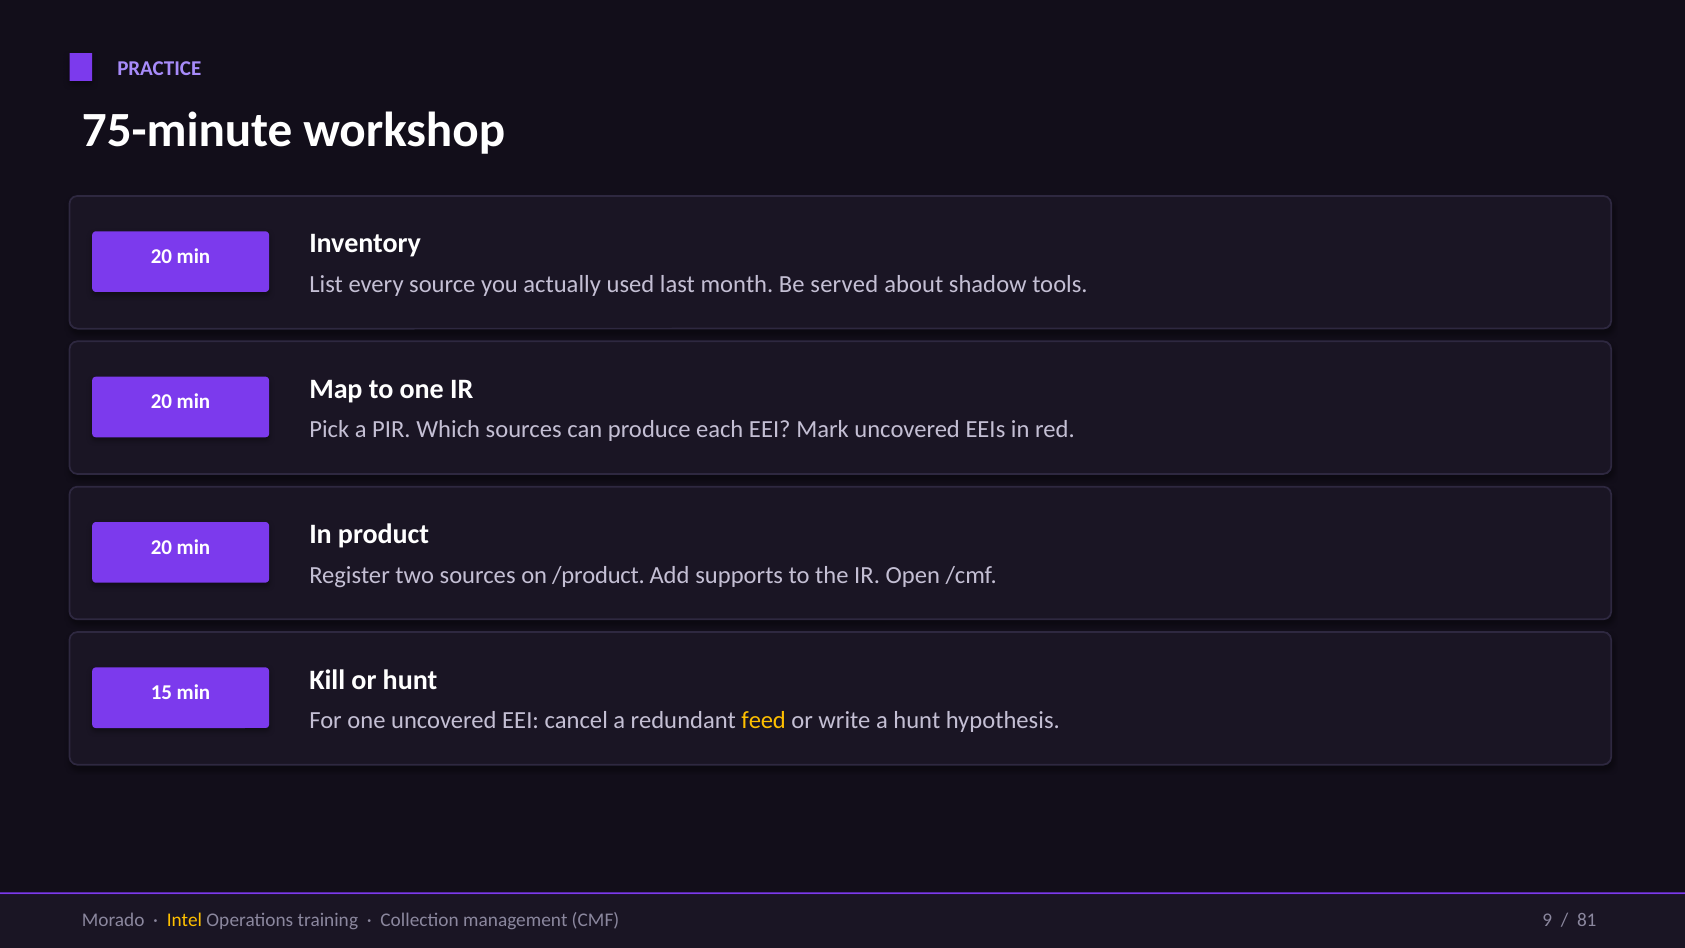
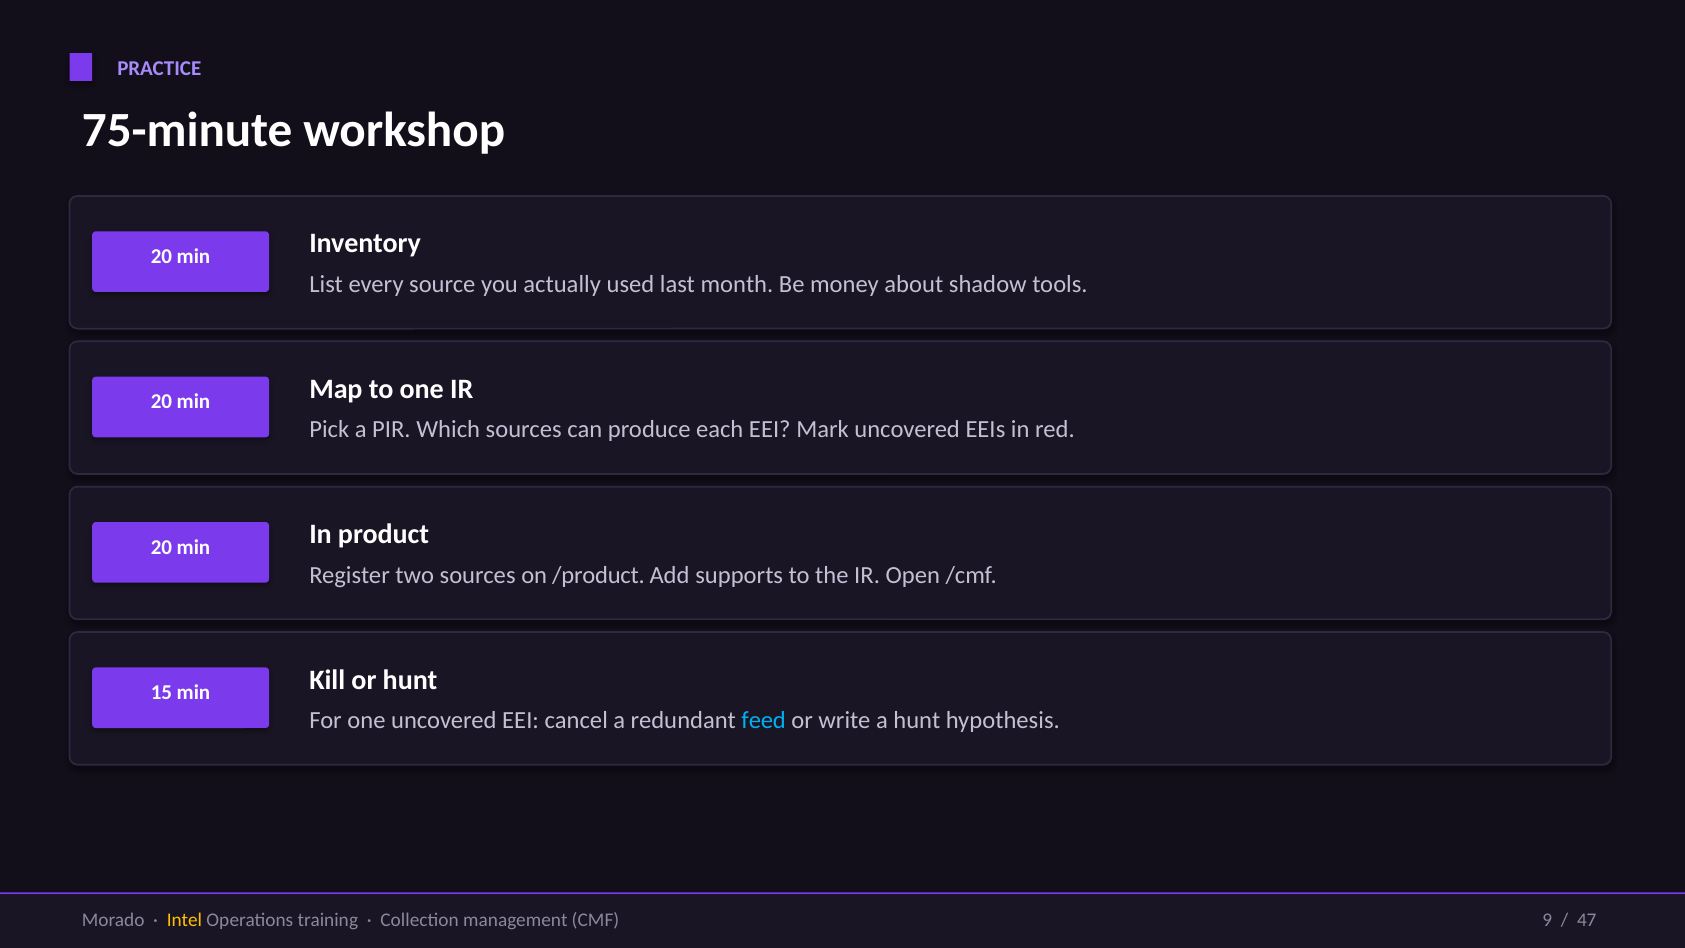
served: served -> money
feed colour: yellow -> light blue
81: 81 -> 47
